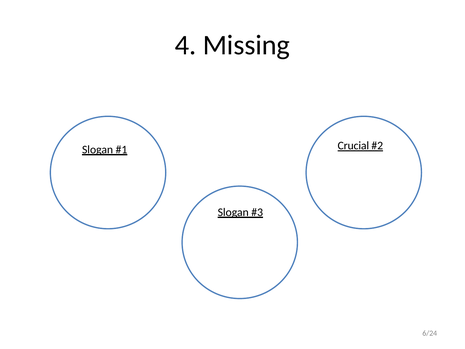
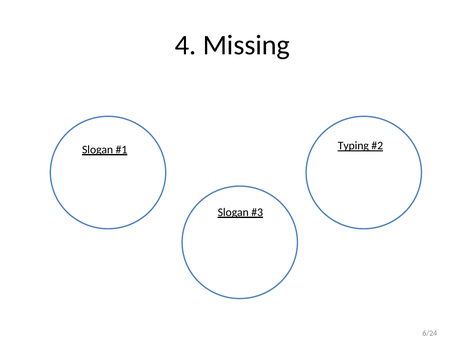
Crucial: Crucial -> Typing
